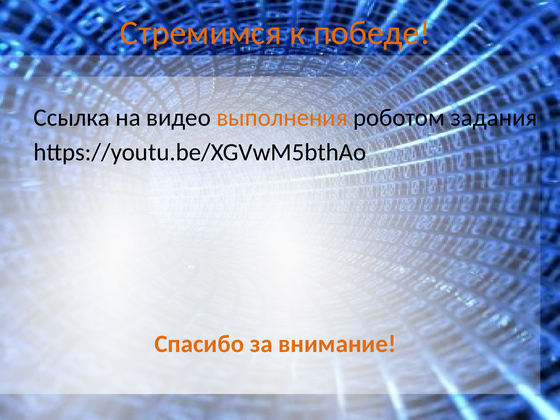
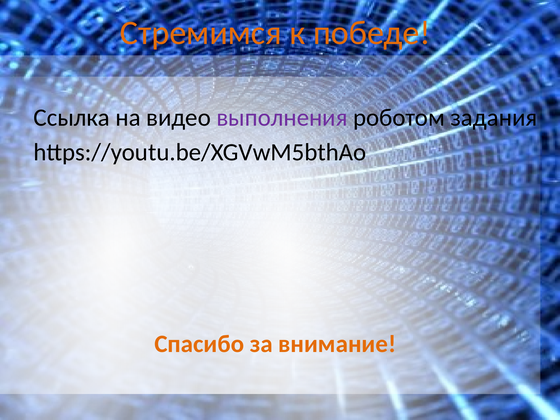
выполнения colour: orange -> purple
